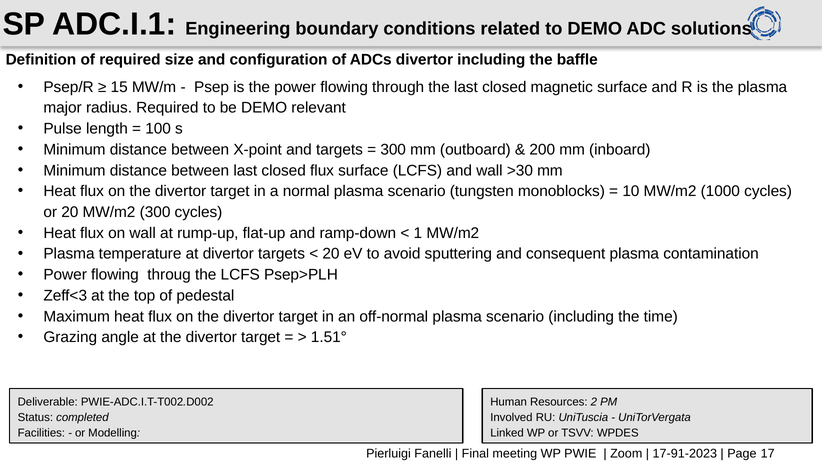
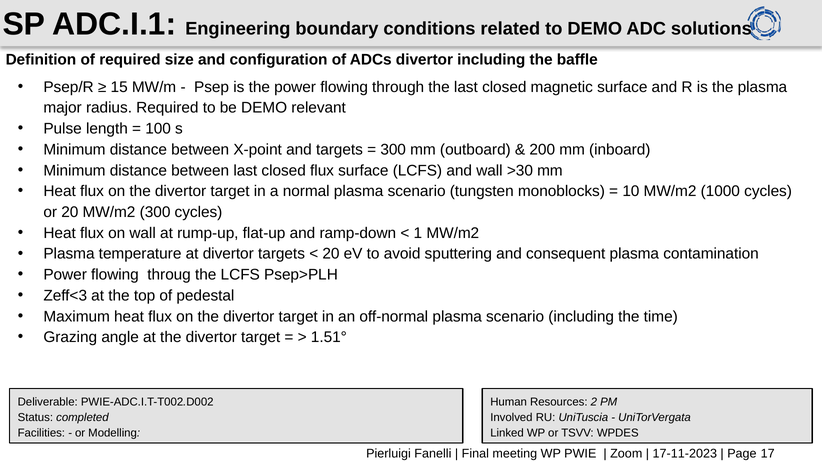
17-91-2023: 17-91-2023 -> 17-11-2023
